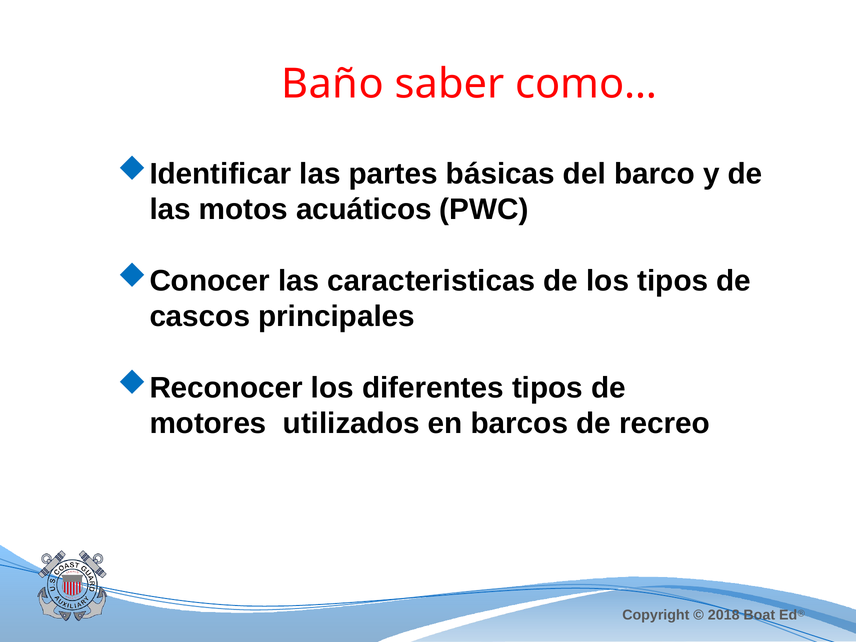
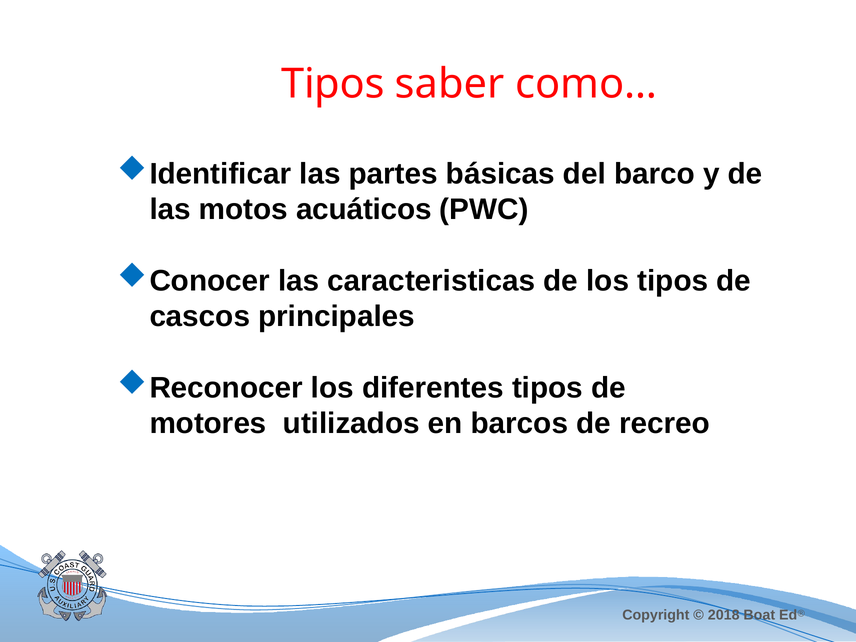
Baño at (332, 84): Baño -> Tipos
